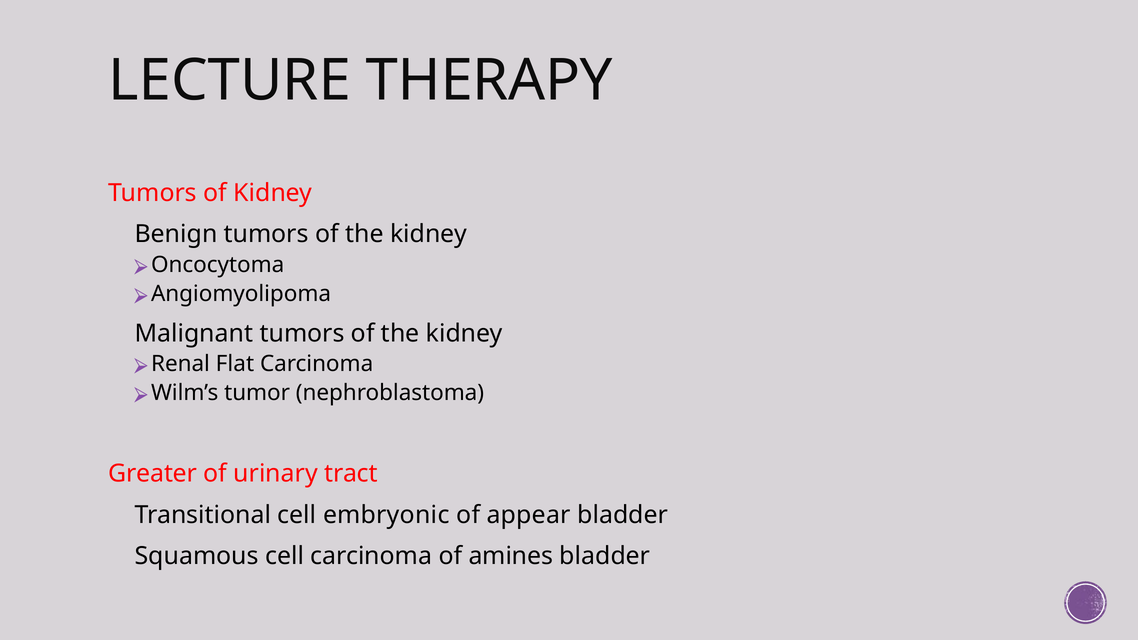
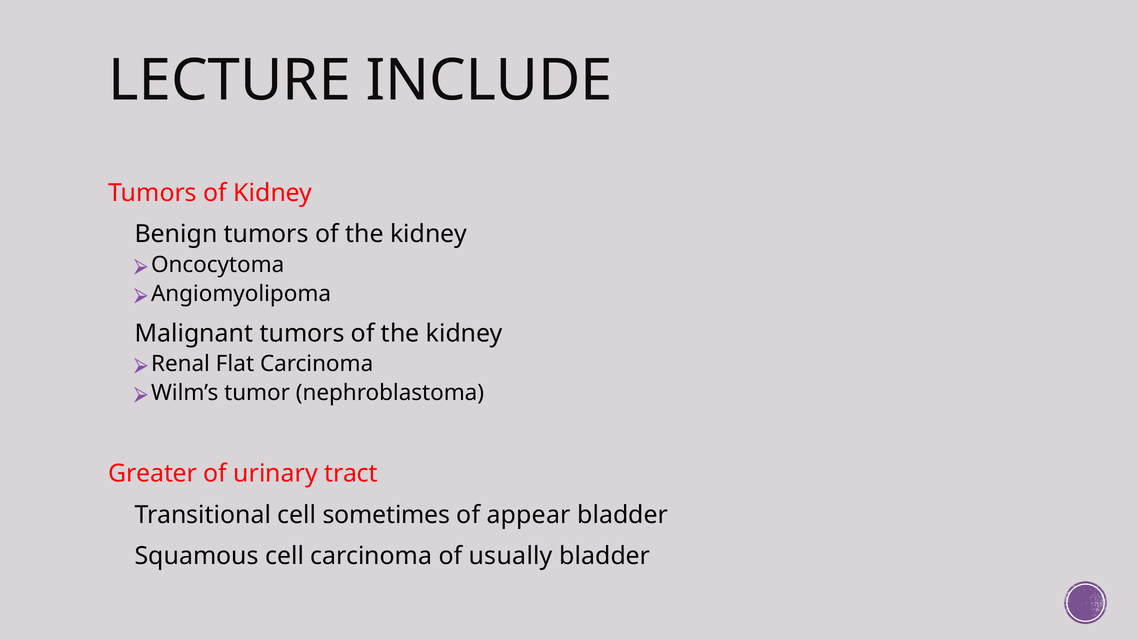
THERAPY: THERAPY -> INCLUDE
embryonic: embryonic -> sometimes
amines: amines -> usually
